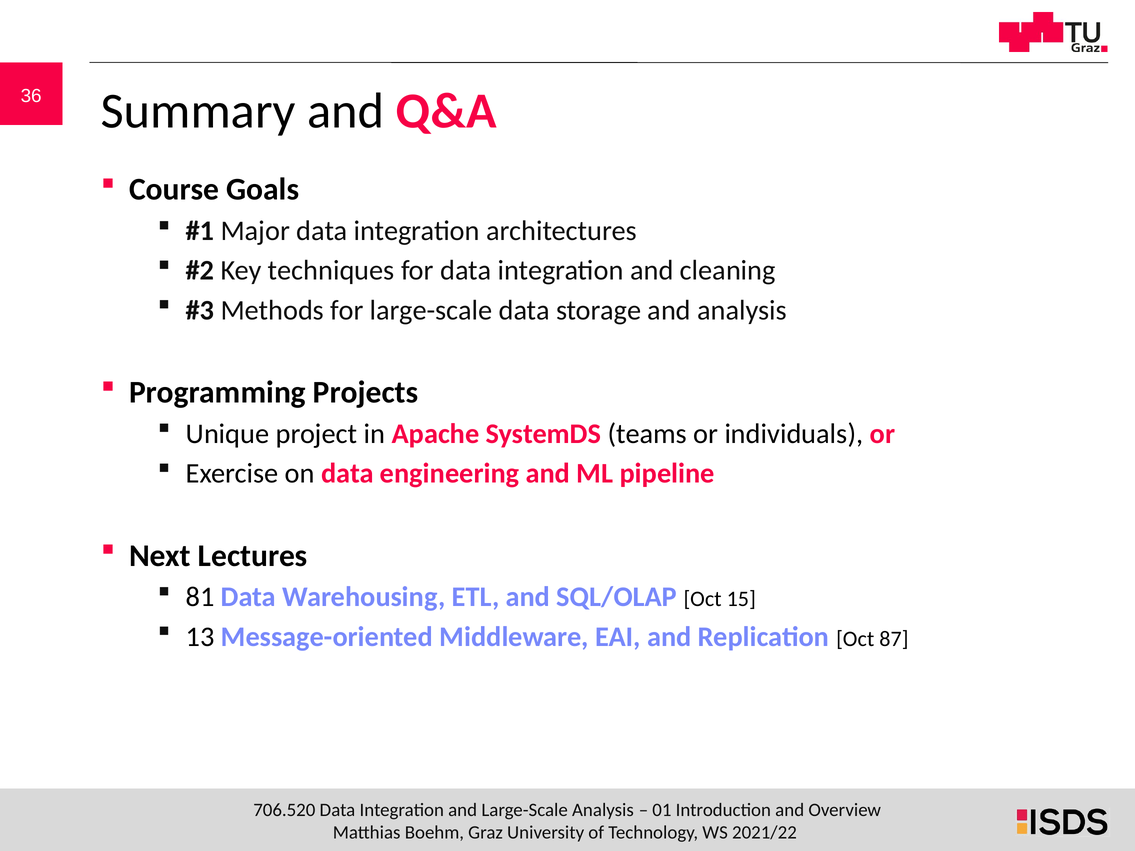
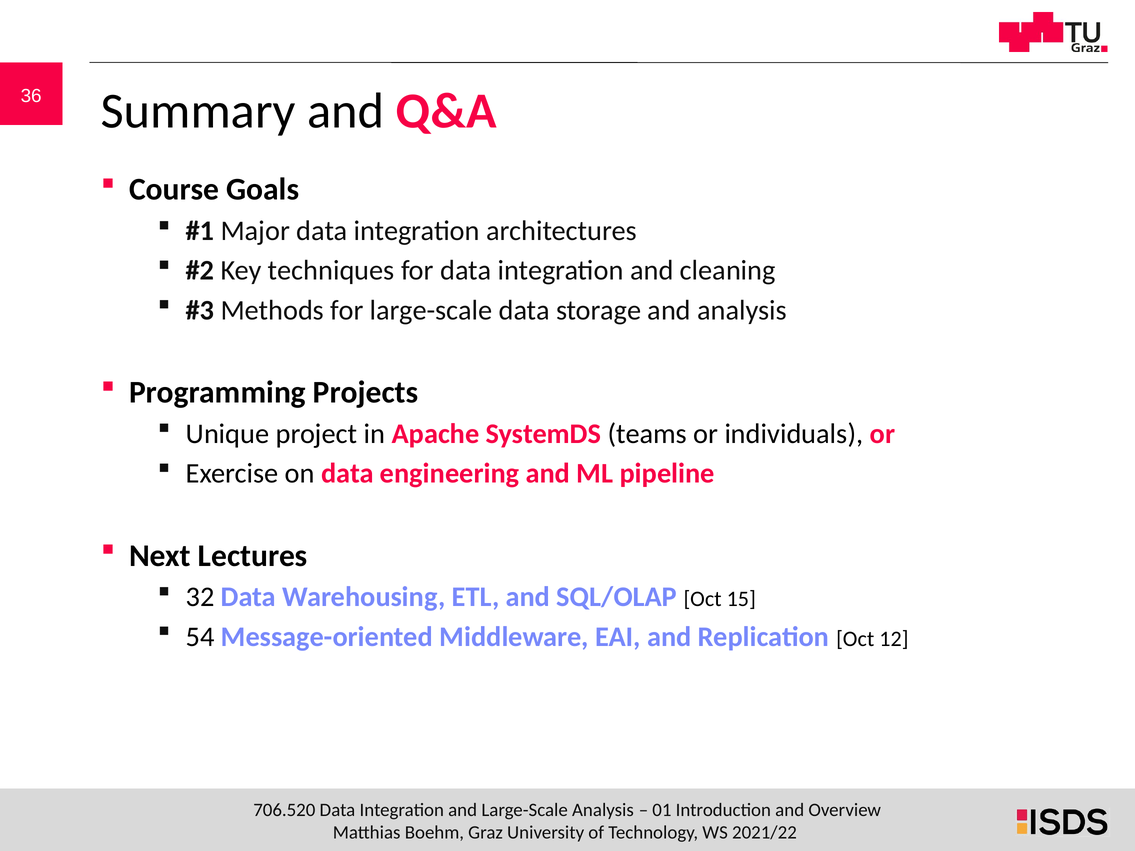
81: 81 -> 32
13: 13 -> 54
87: 87 -> 12
